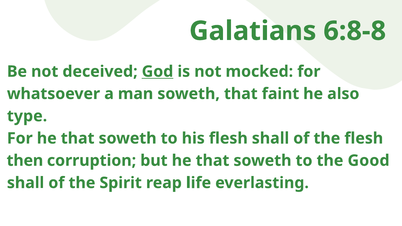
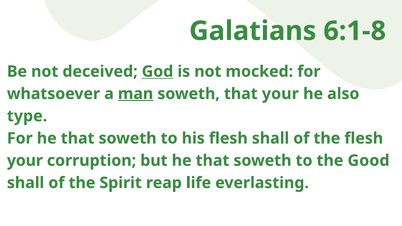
6:8-8: 6:8-8 -> 6:1-8
man underline: none -> present
that faint: faint -> your
then at (25, 161): then -> your
